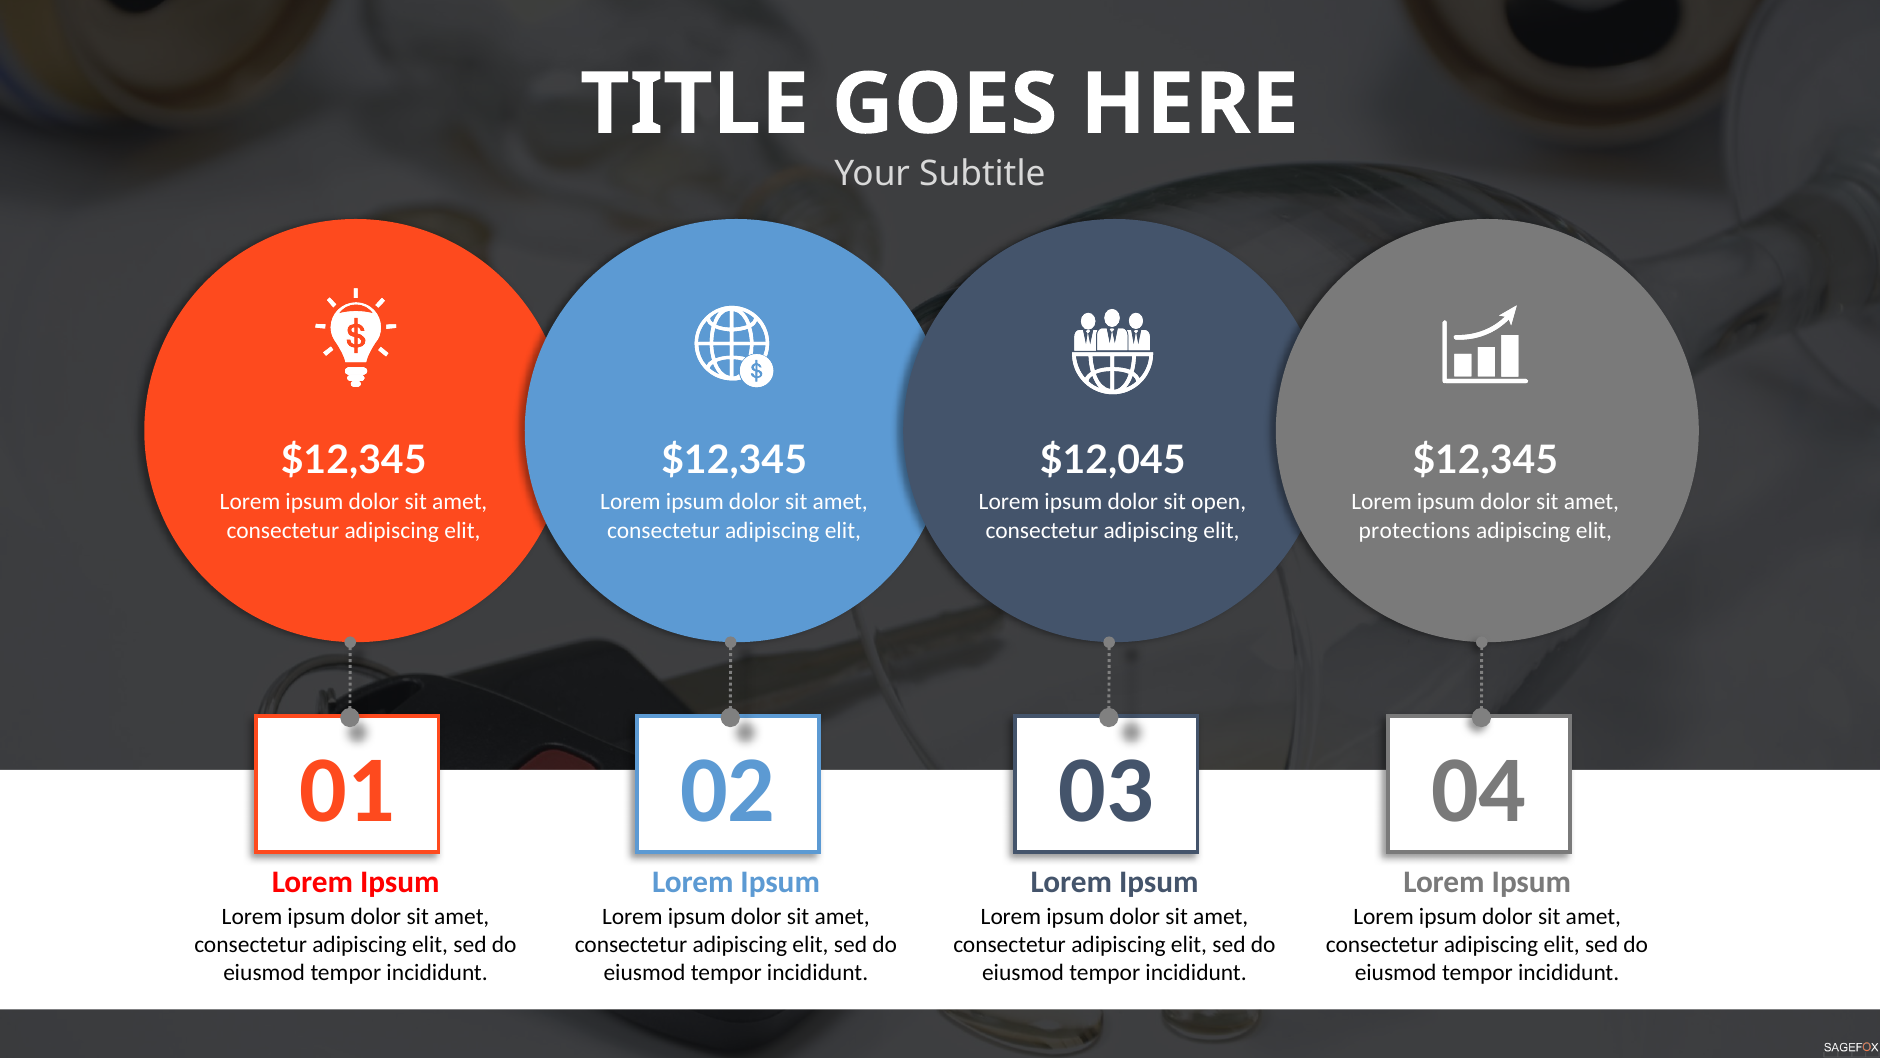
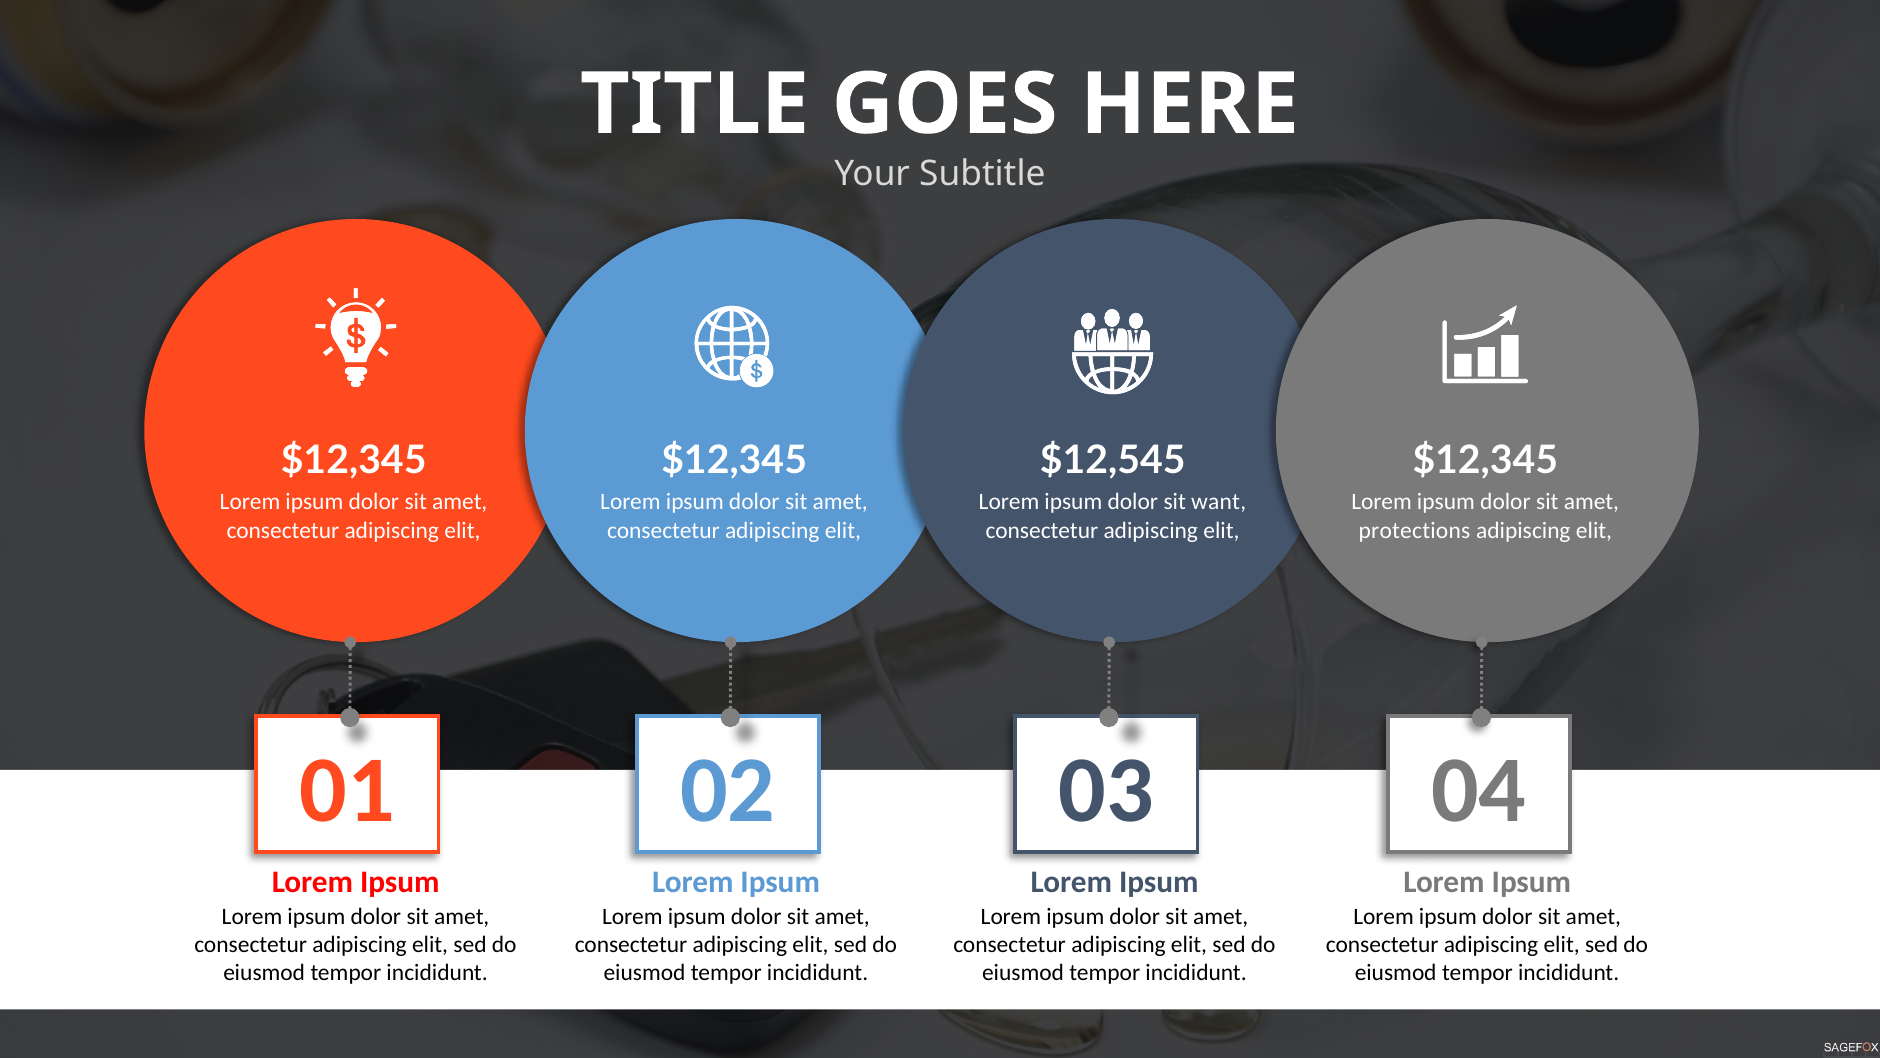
$12,045: $12,045 -> $12,545
open: open -> want
